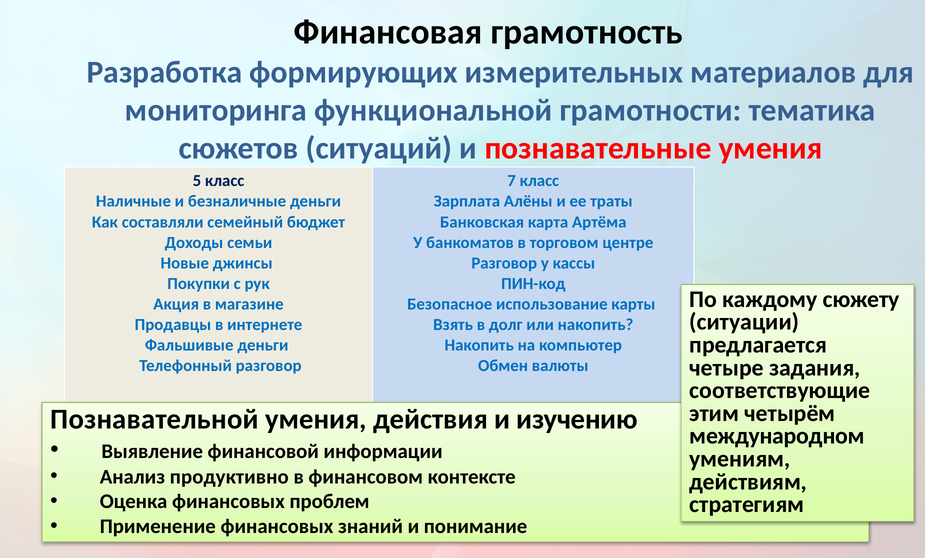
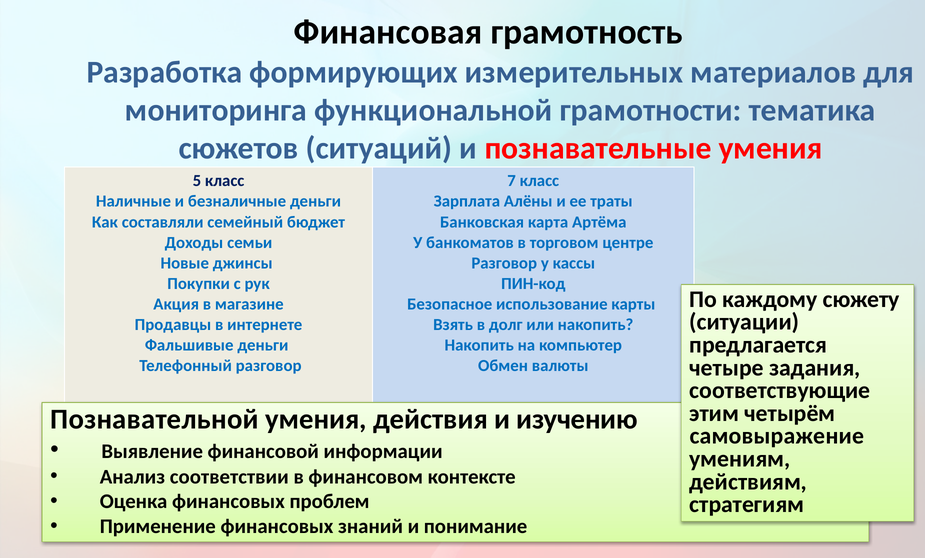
международном: международном -> самовыражение
продуктивно: продуктивно -> соответствии
